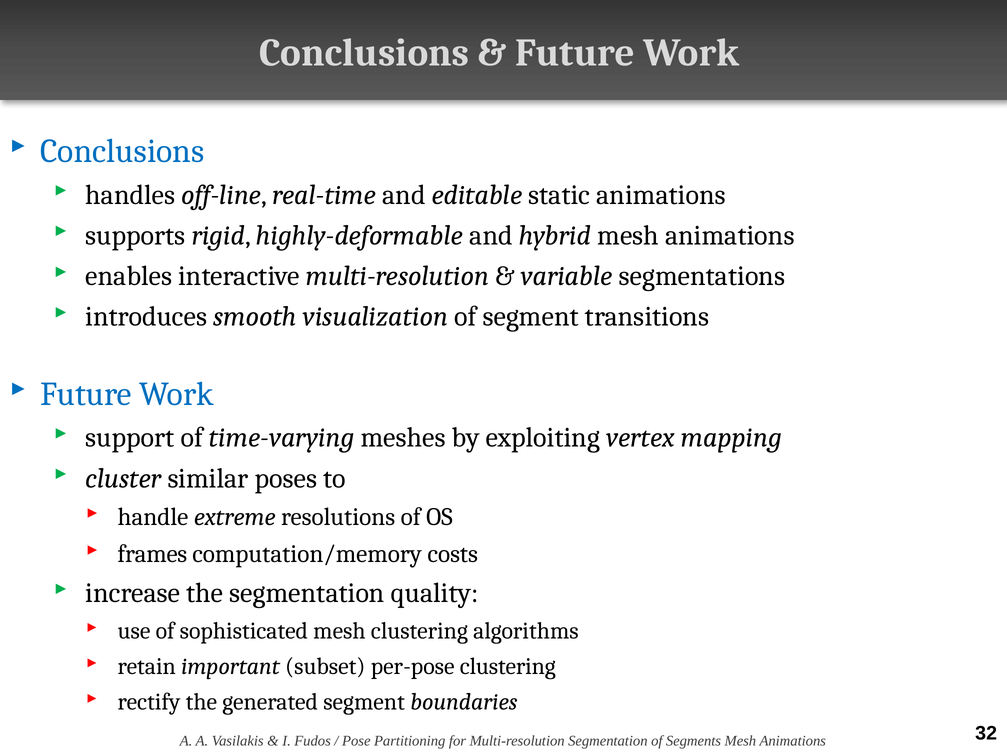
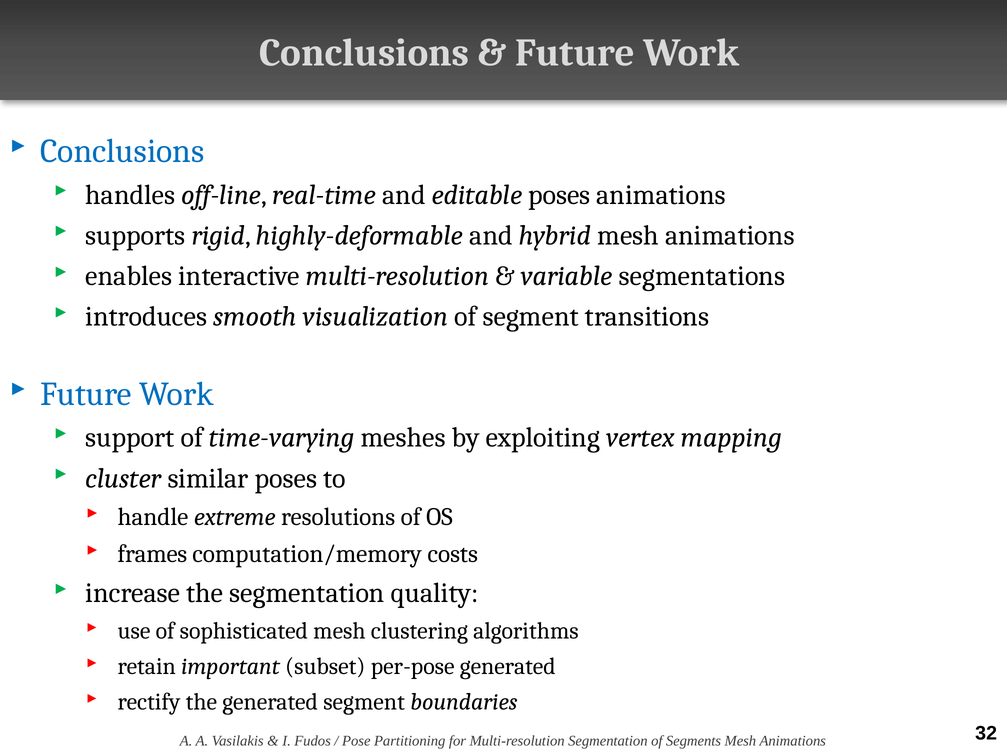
editable static: static -> poses
per-pose clustering: clustering -> generated
